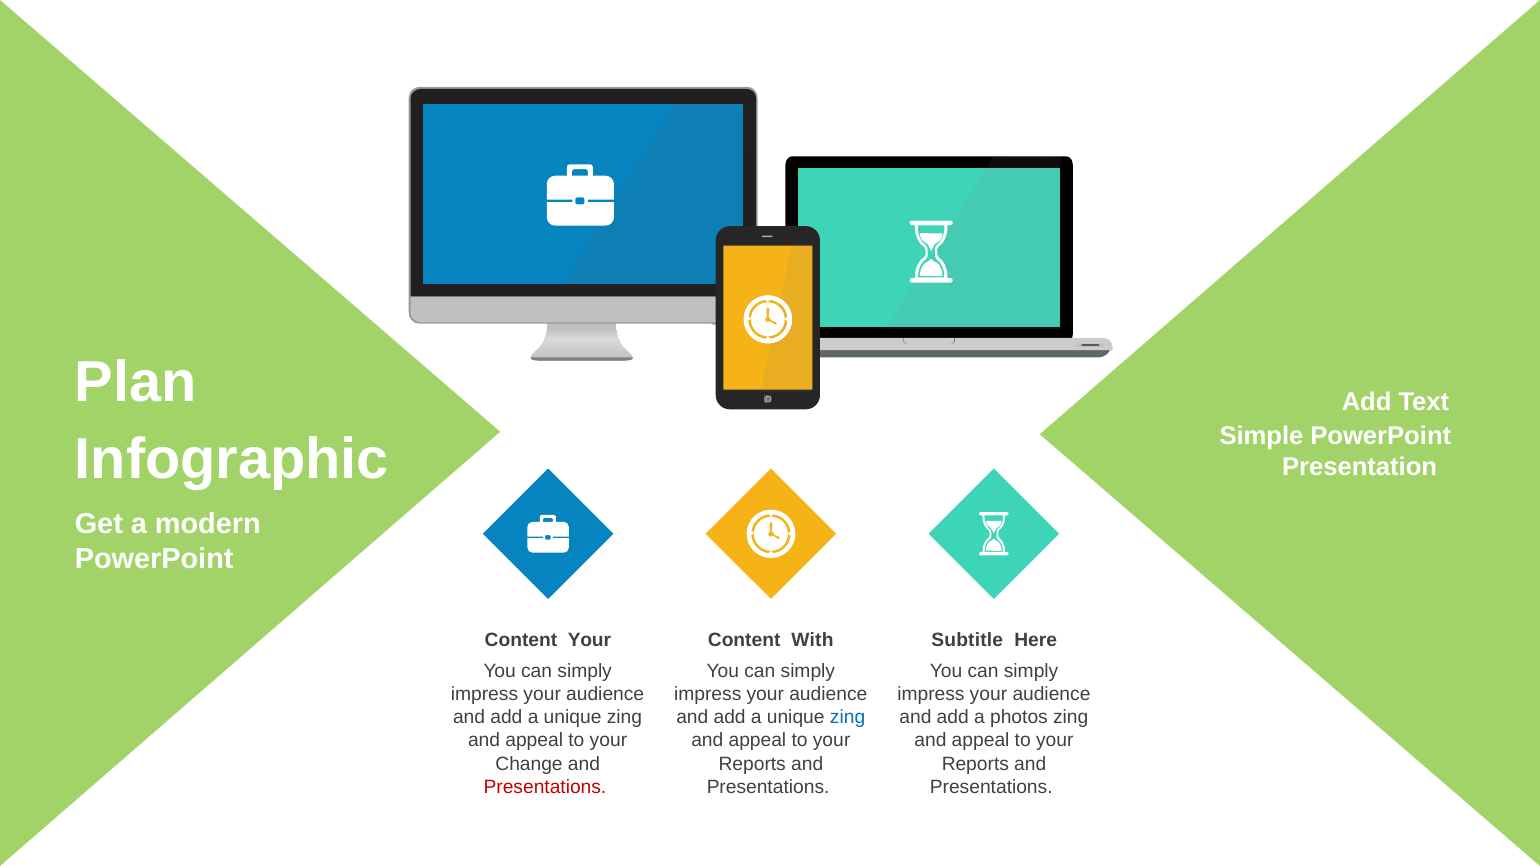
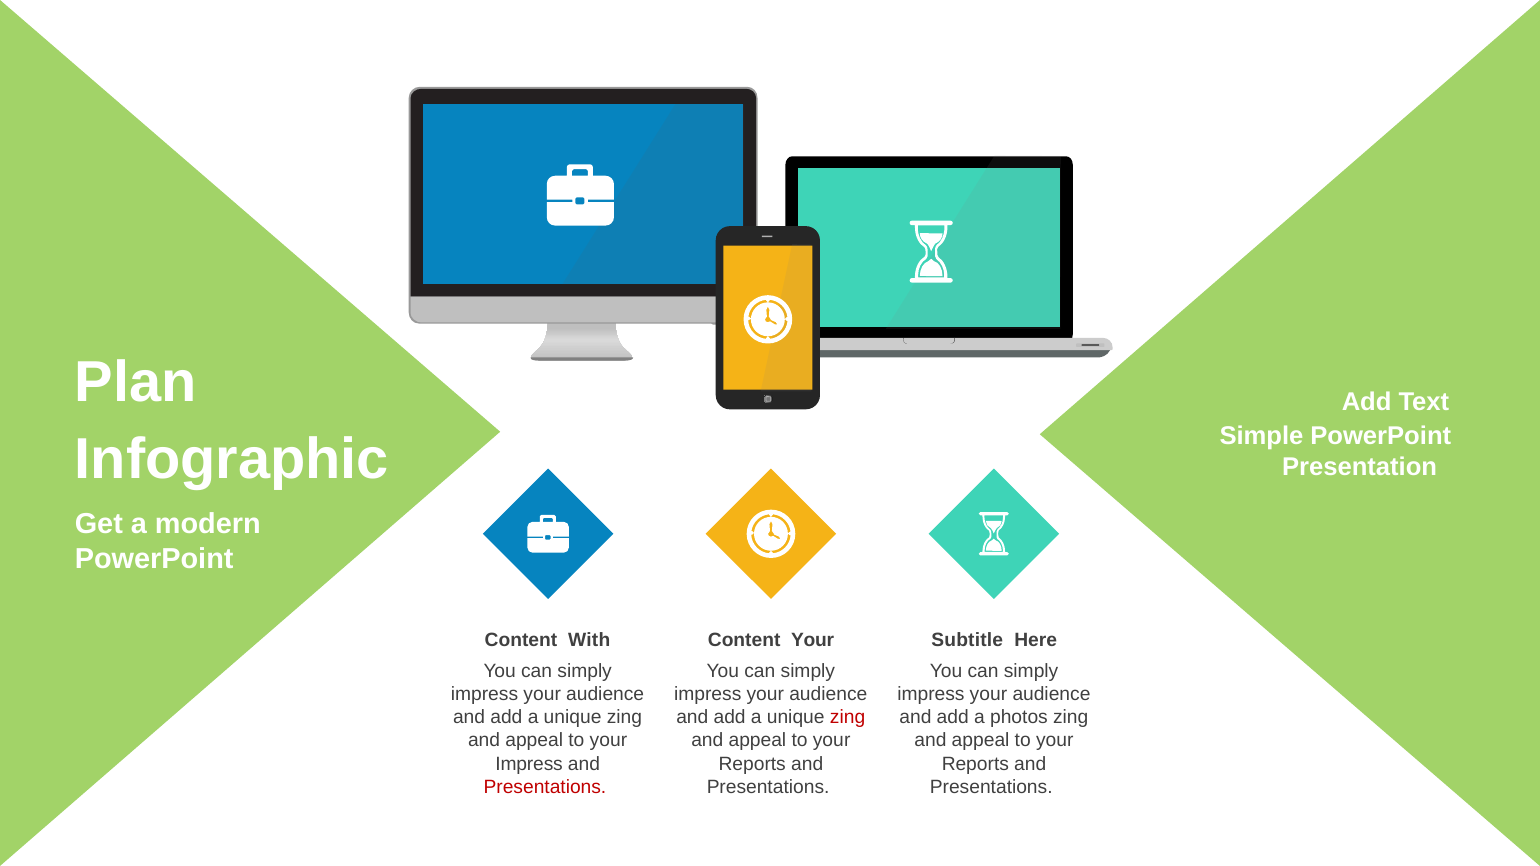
Content Your: Your -> With
Content With: With -> Your
zing at (848, 718) colour: blue -> red
Change at (529, 764): Change -> Impress
